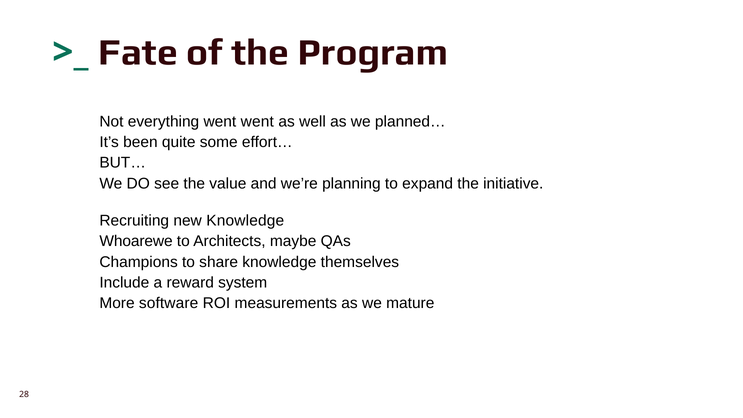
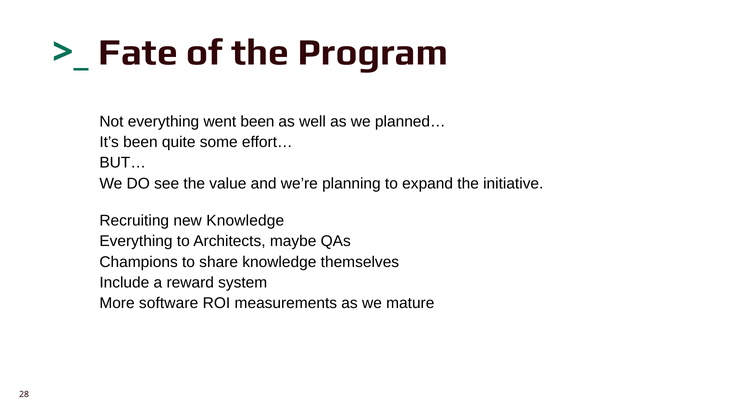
went went: went -> been
Whoarewe at (136, 241): Whoarewe -> Everything
